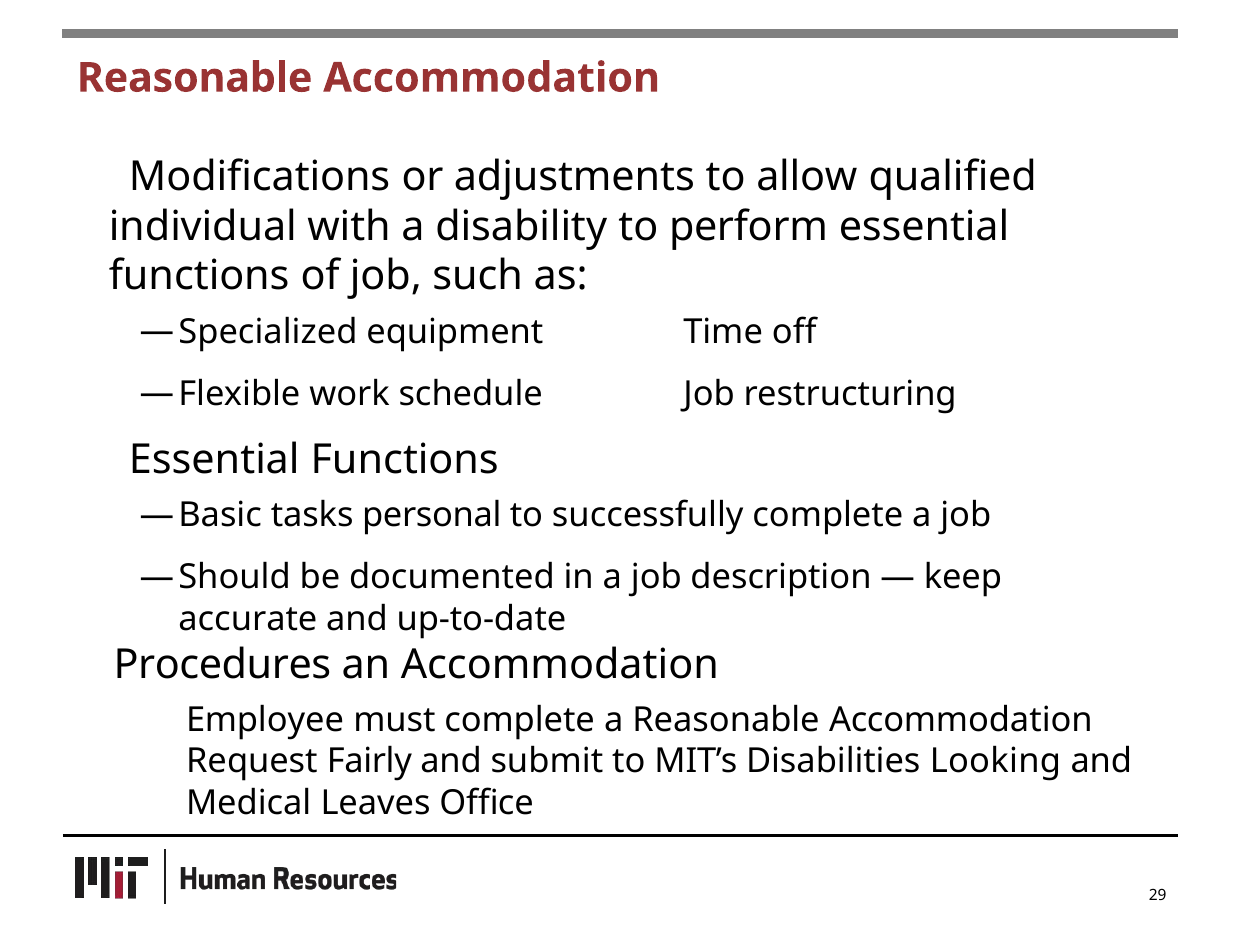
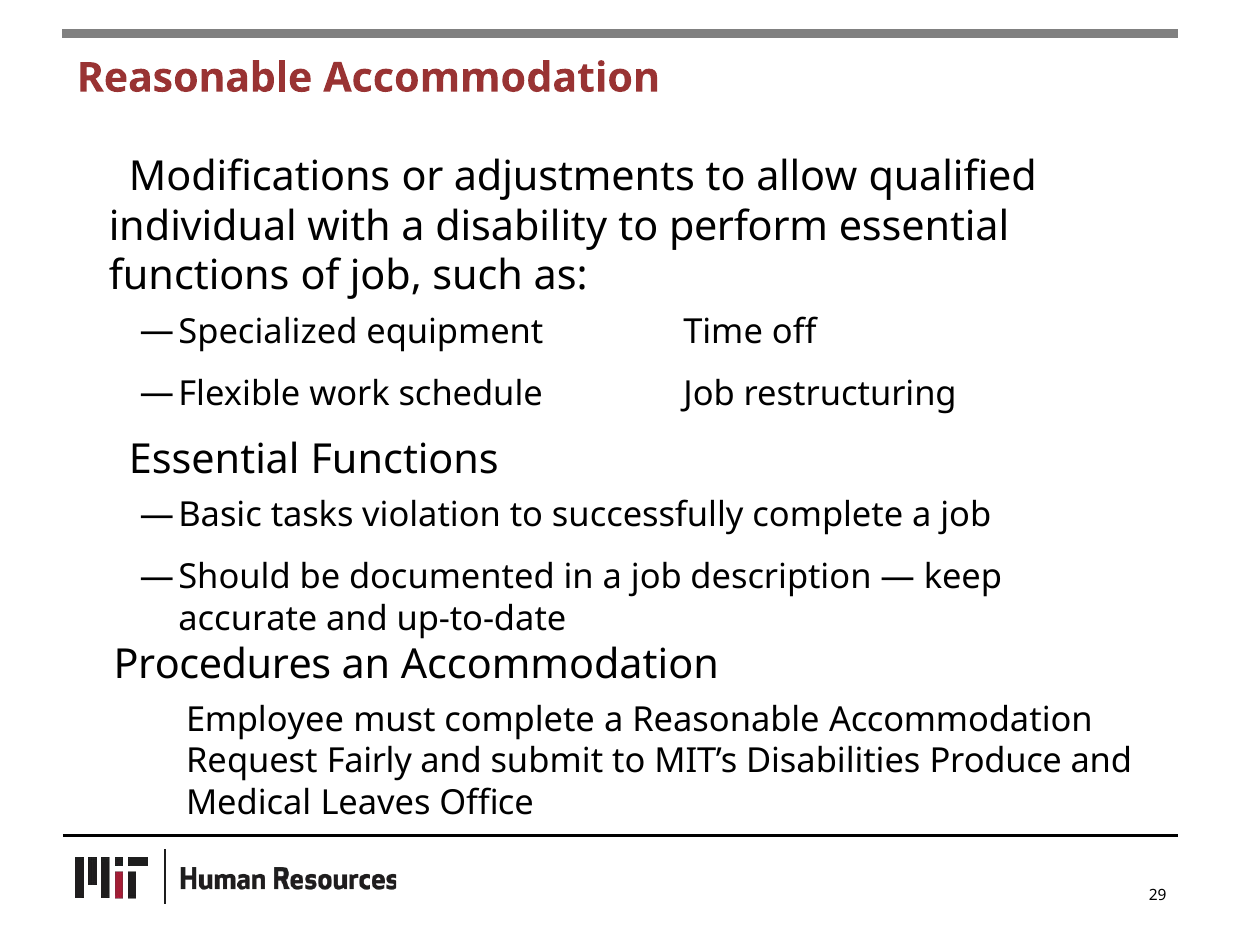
personal: personal -> violation
Looking: Looking -> Produce
